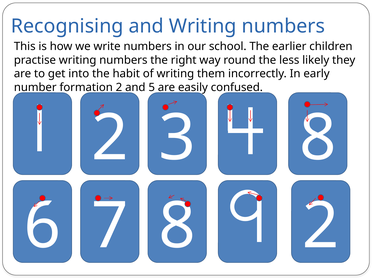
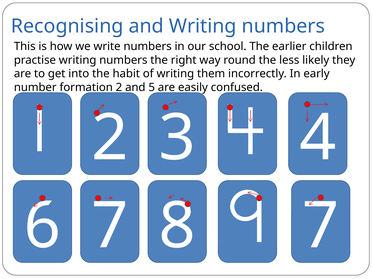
3 8: 8 -> 4
8 2: 2 -> 7
